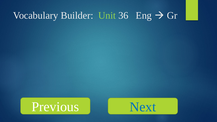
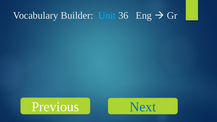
Unit colour: light green -> light blue
